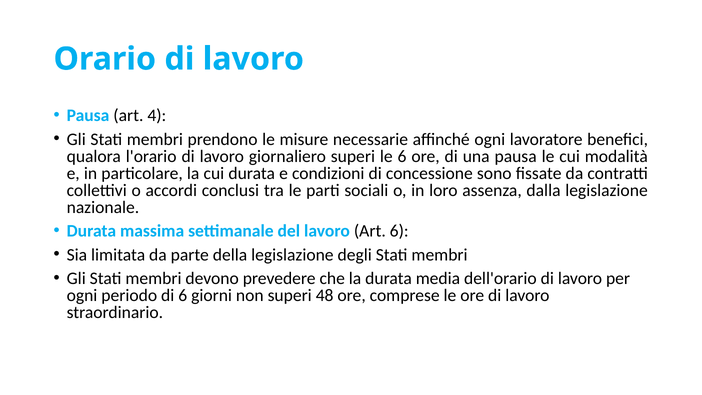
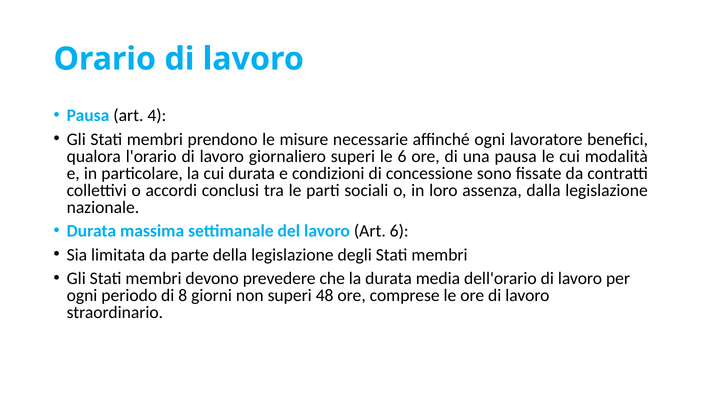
di 6: 6 -> 8
